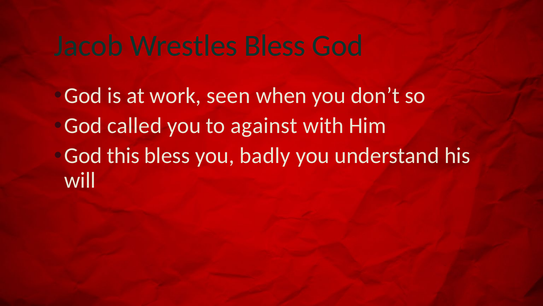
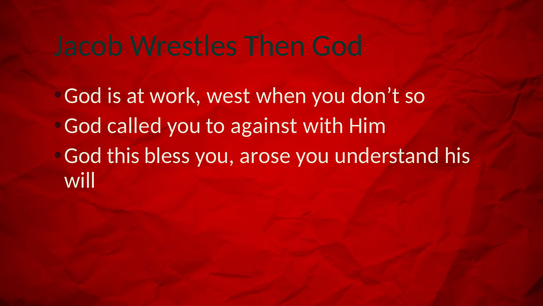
Wrestles Bless: Bless -> Then
seen: seen -> west
badly: badly -> arose
